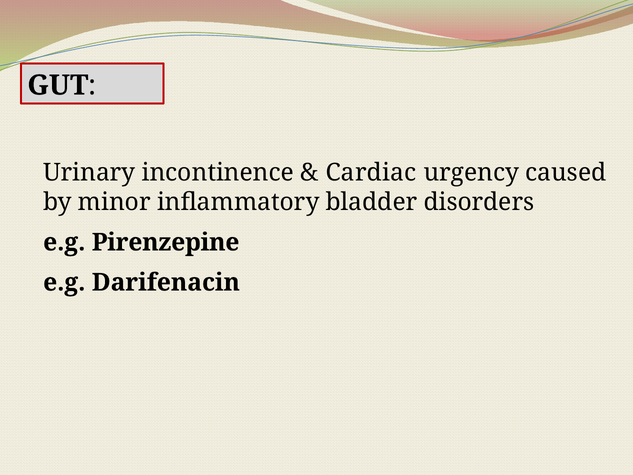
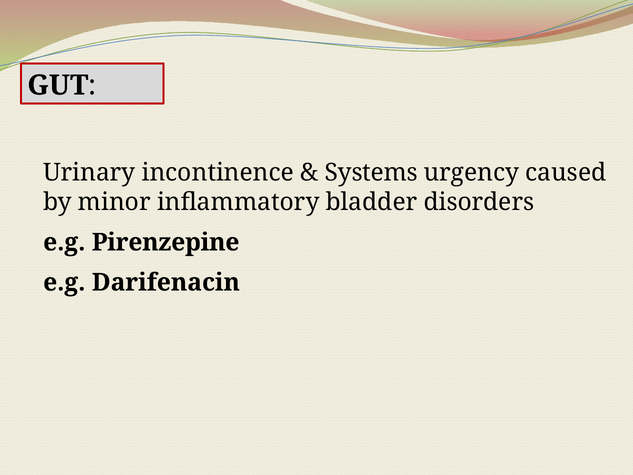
Cardiac: Cardiac -> Systems
